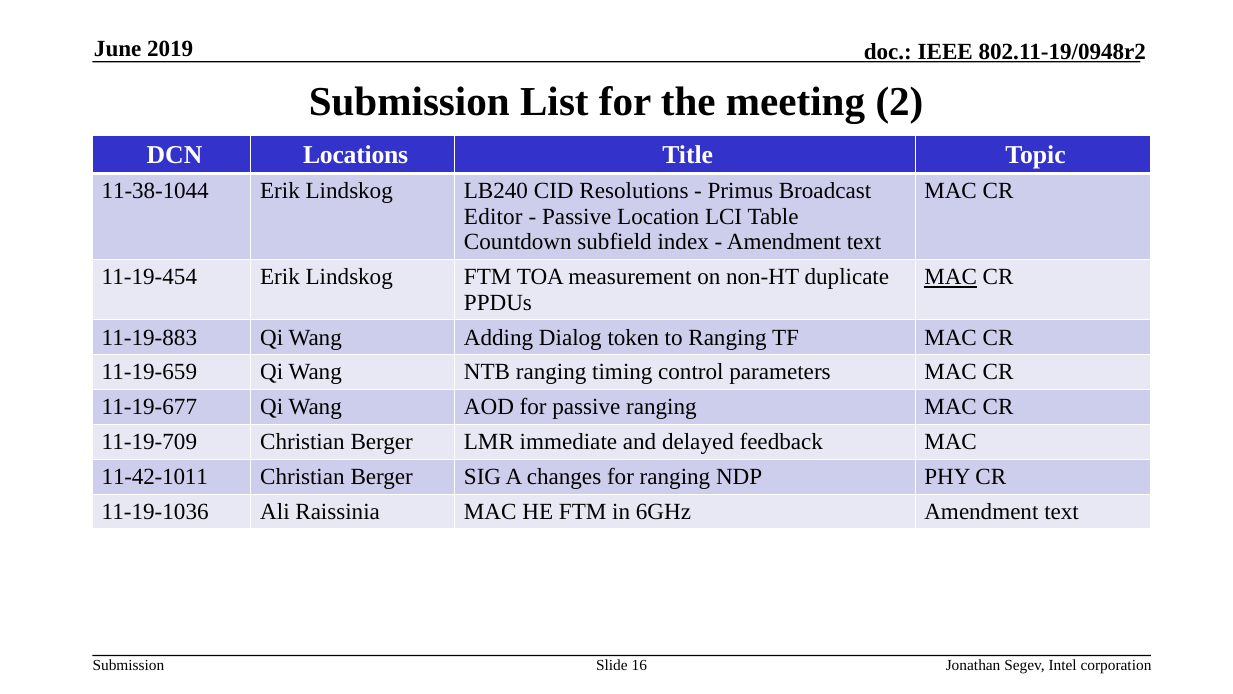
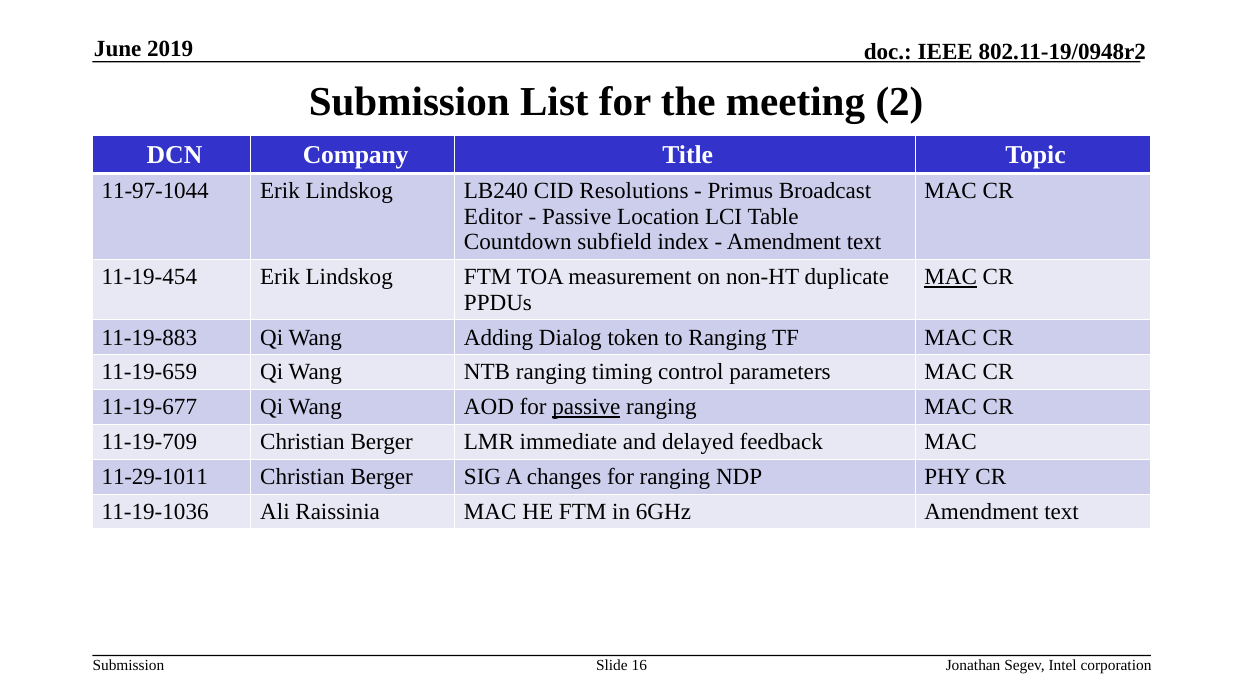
Locations: Locations -> Company
11-38-1044: 11-38-1044 -> 11-97-1044
passive at (586, 407) underline: none -> present
11-42-1011: 11-42-1011 -> 11-29-1011
